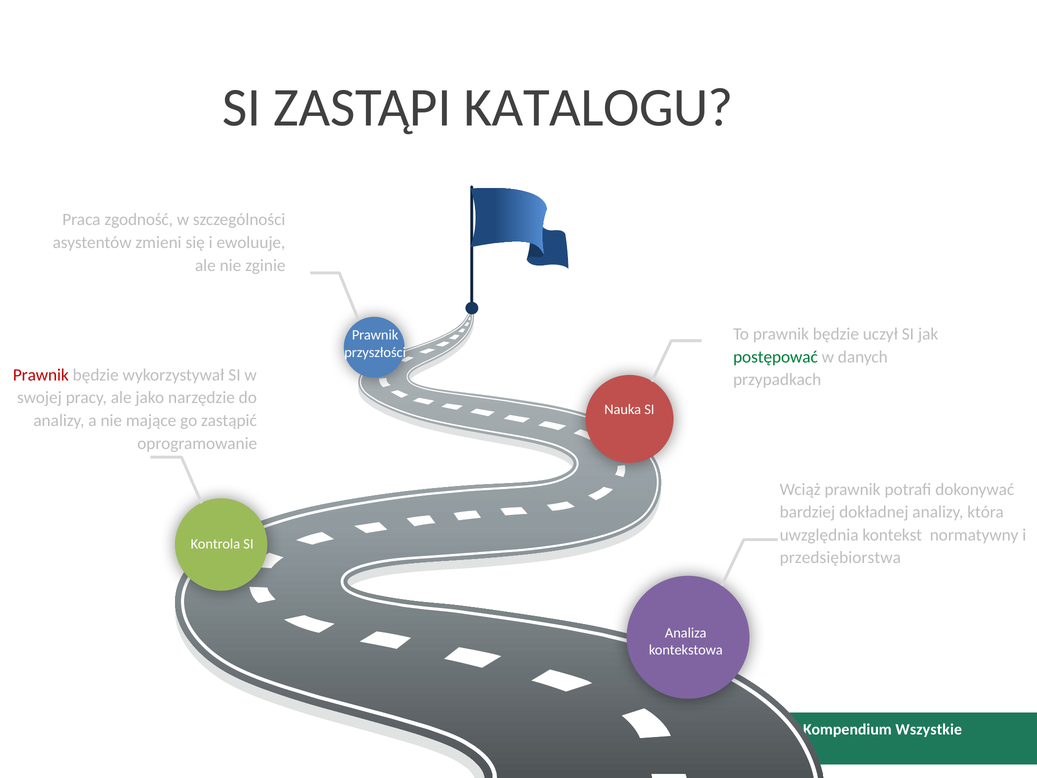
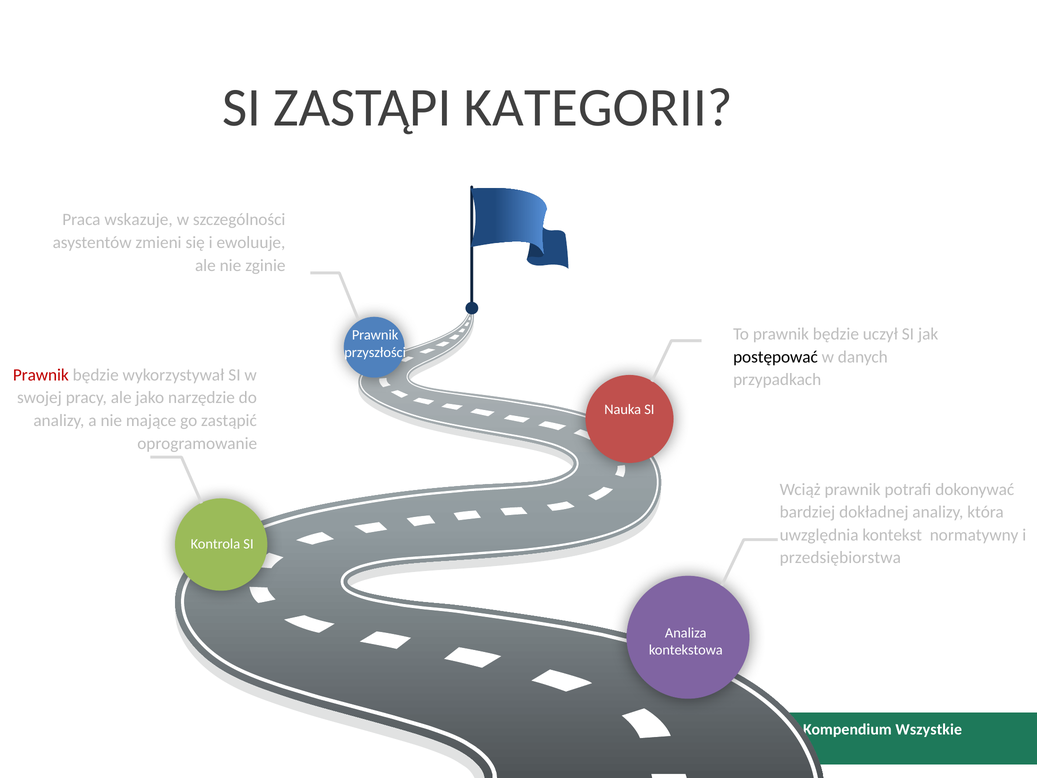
KATALOGU: KATALOGU -> KATEGORII
zgodność: zgodność -> wskazuje
postępować colour: green -> black
